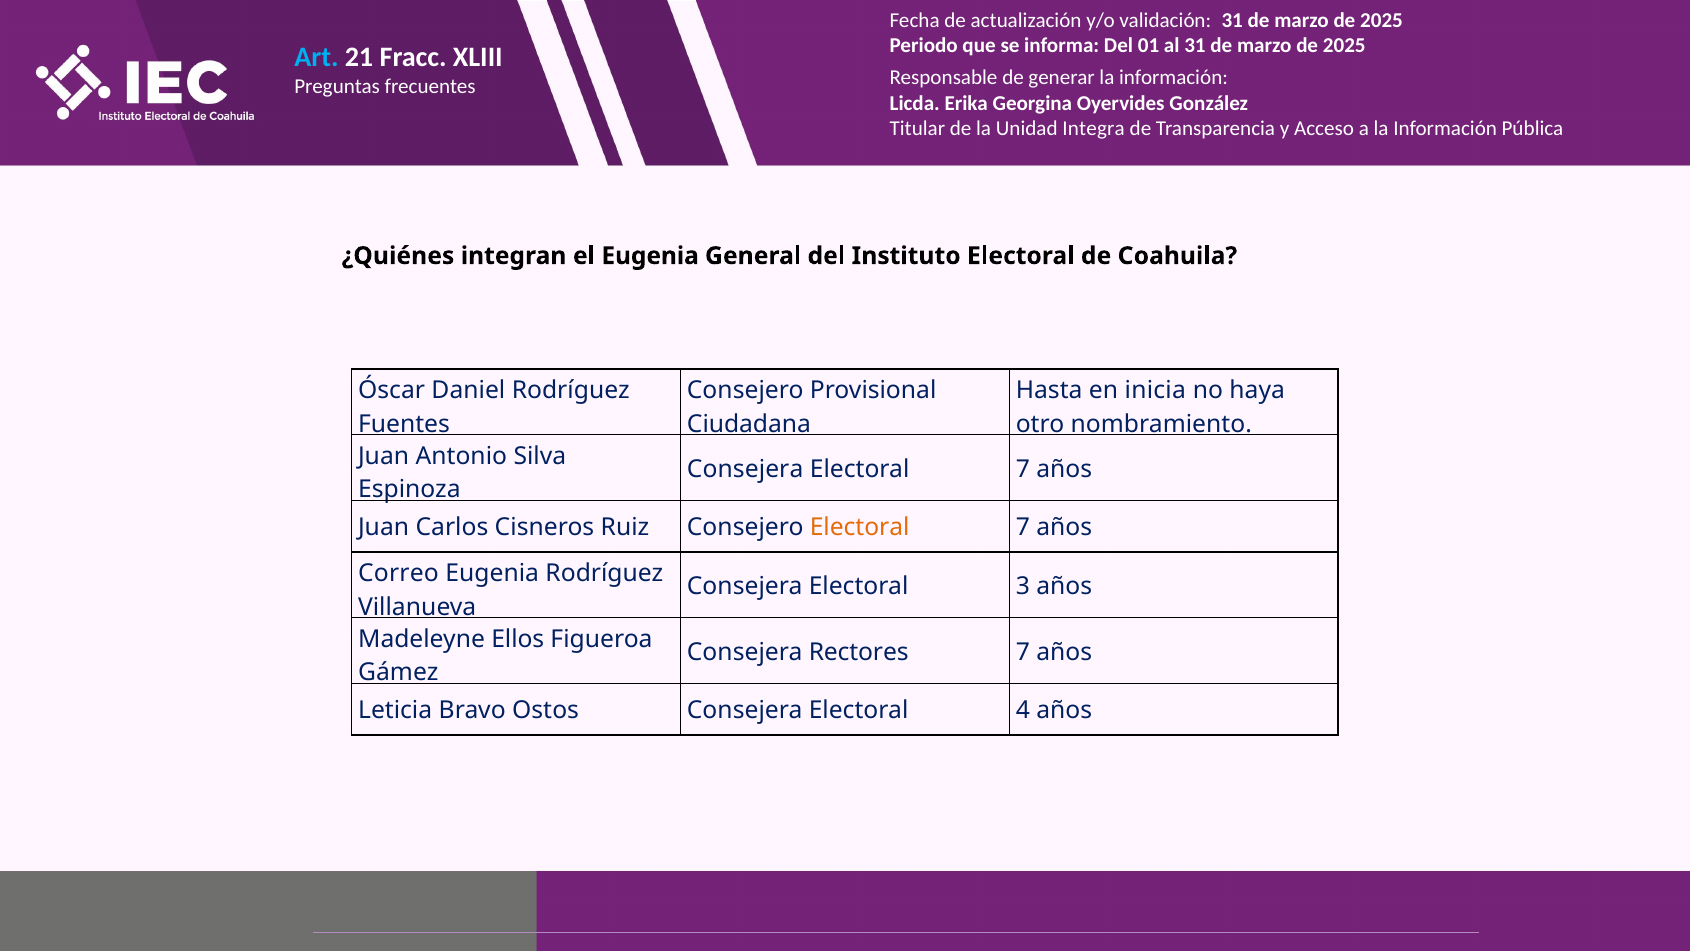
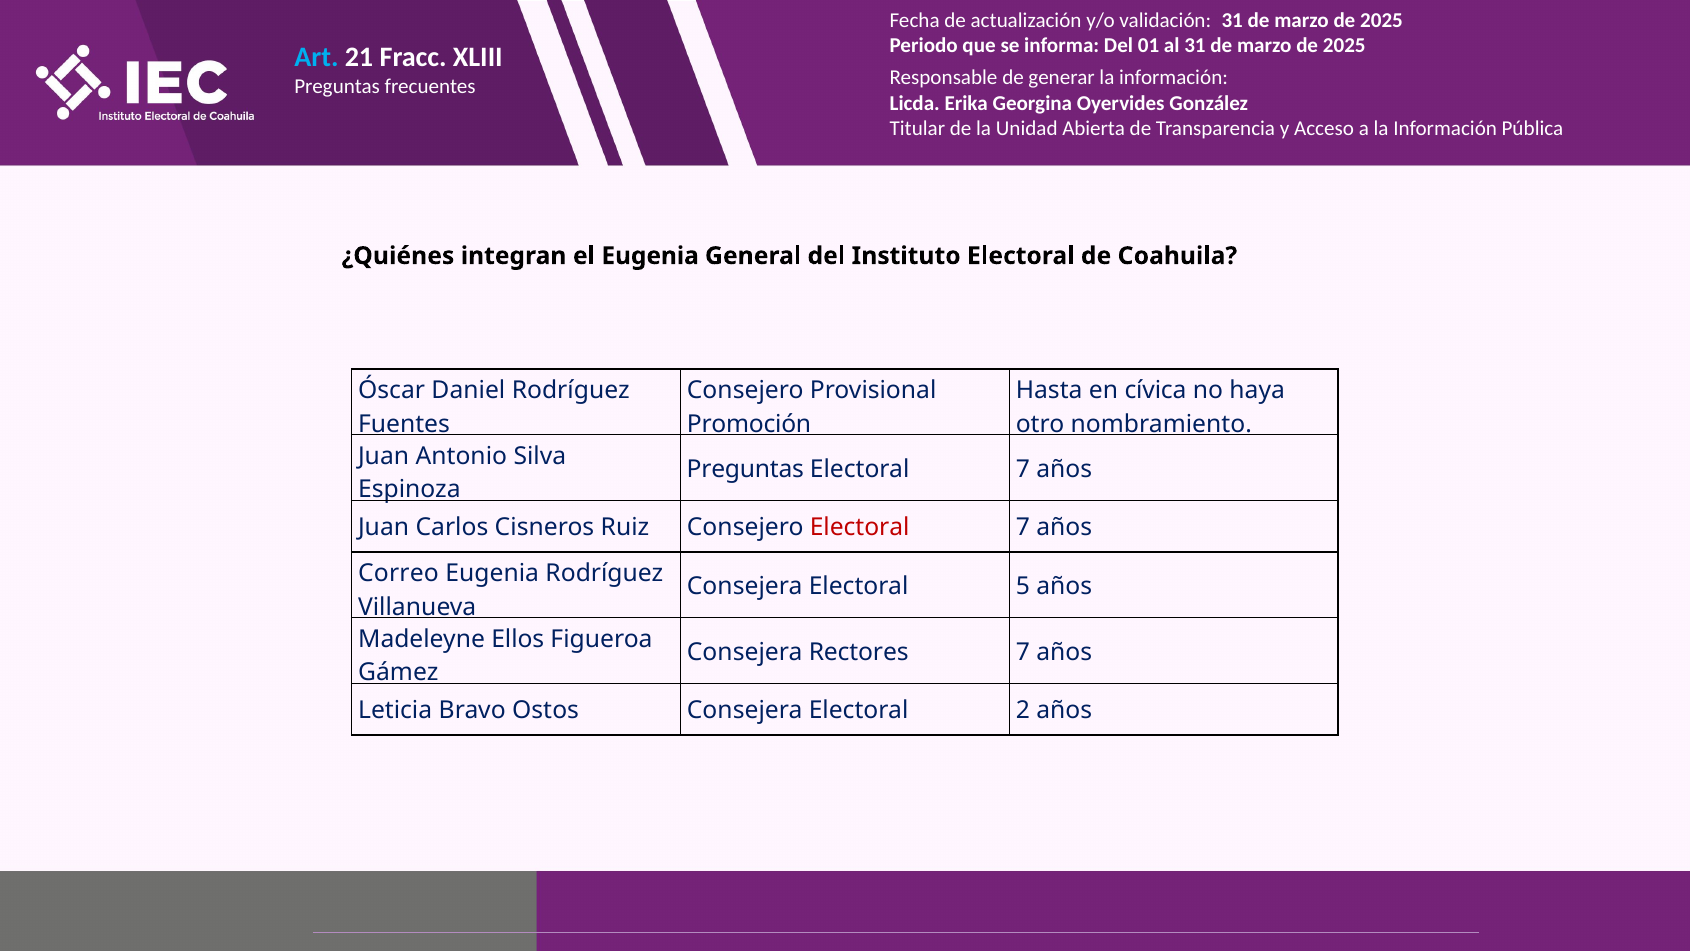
Integra: Integra -> Abierta
inicia: inicia -> cívica
Ciudadana: Ciudadana -> Promoción
Consejera at (745, 469): Consejera -> Preguntas
Electoral at (860, 527) colour: orange -> red
3: 3 -> 5
4: 4 -> 2
